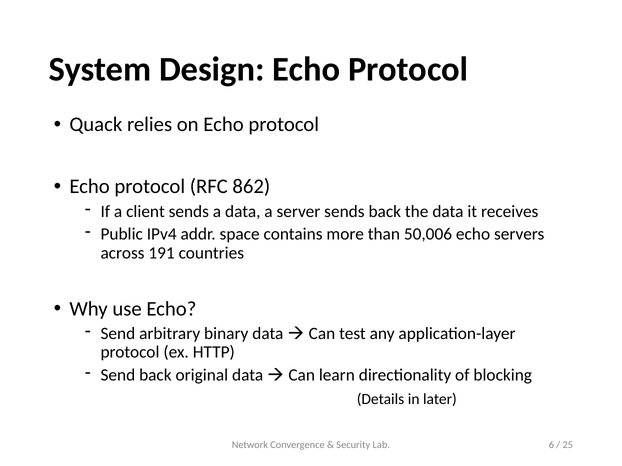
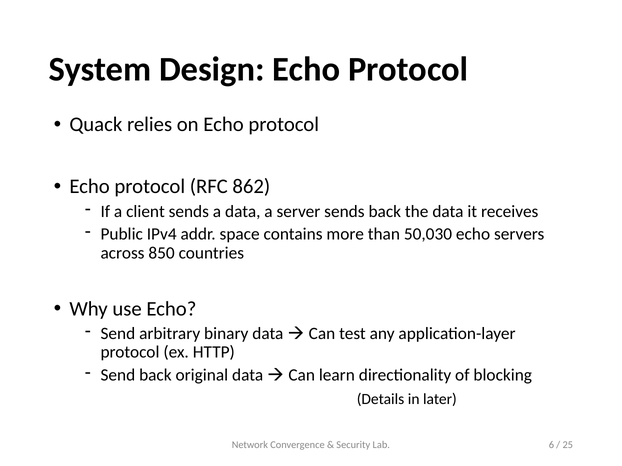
50,006: 50,006 -> 50,030
191: 191 -> 850
